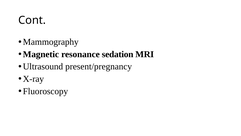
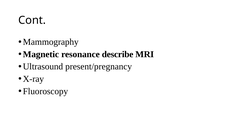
sedation: sedation -> describe
